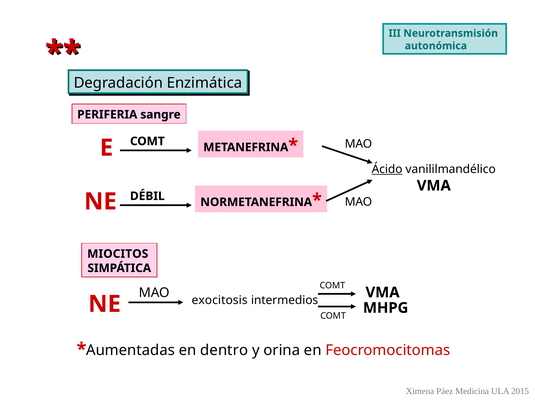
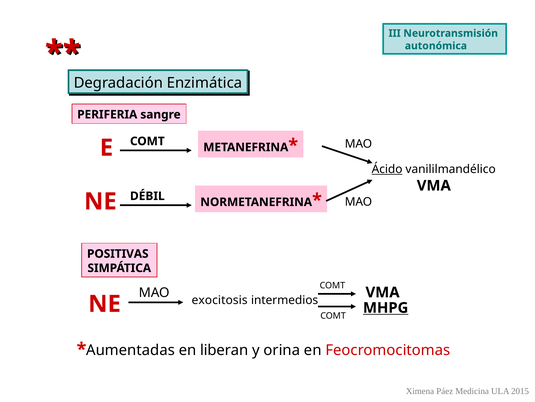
MIOCITOS: MIOCITOS -> POSITIVAS
MHPG underline: none -> present
dentro: dentro -> liberan
